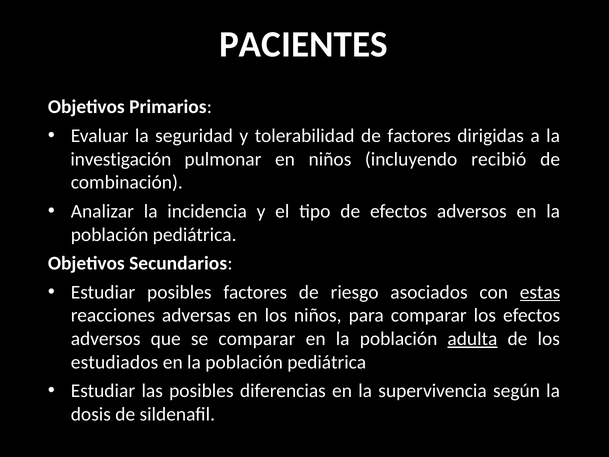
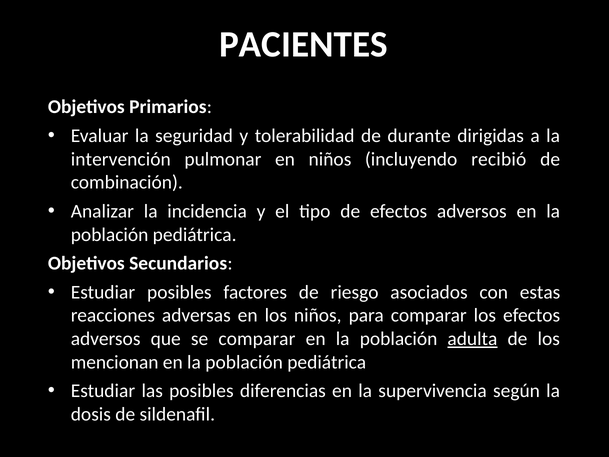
de factores: factores -> durante
investigación: investigación -> intervención
estas underline: present -> none
estudiados: estudiados -> mencionan
